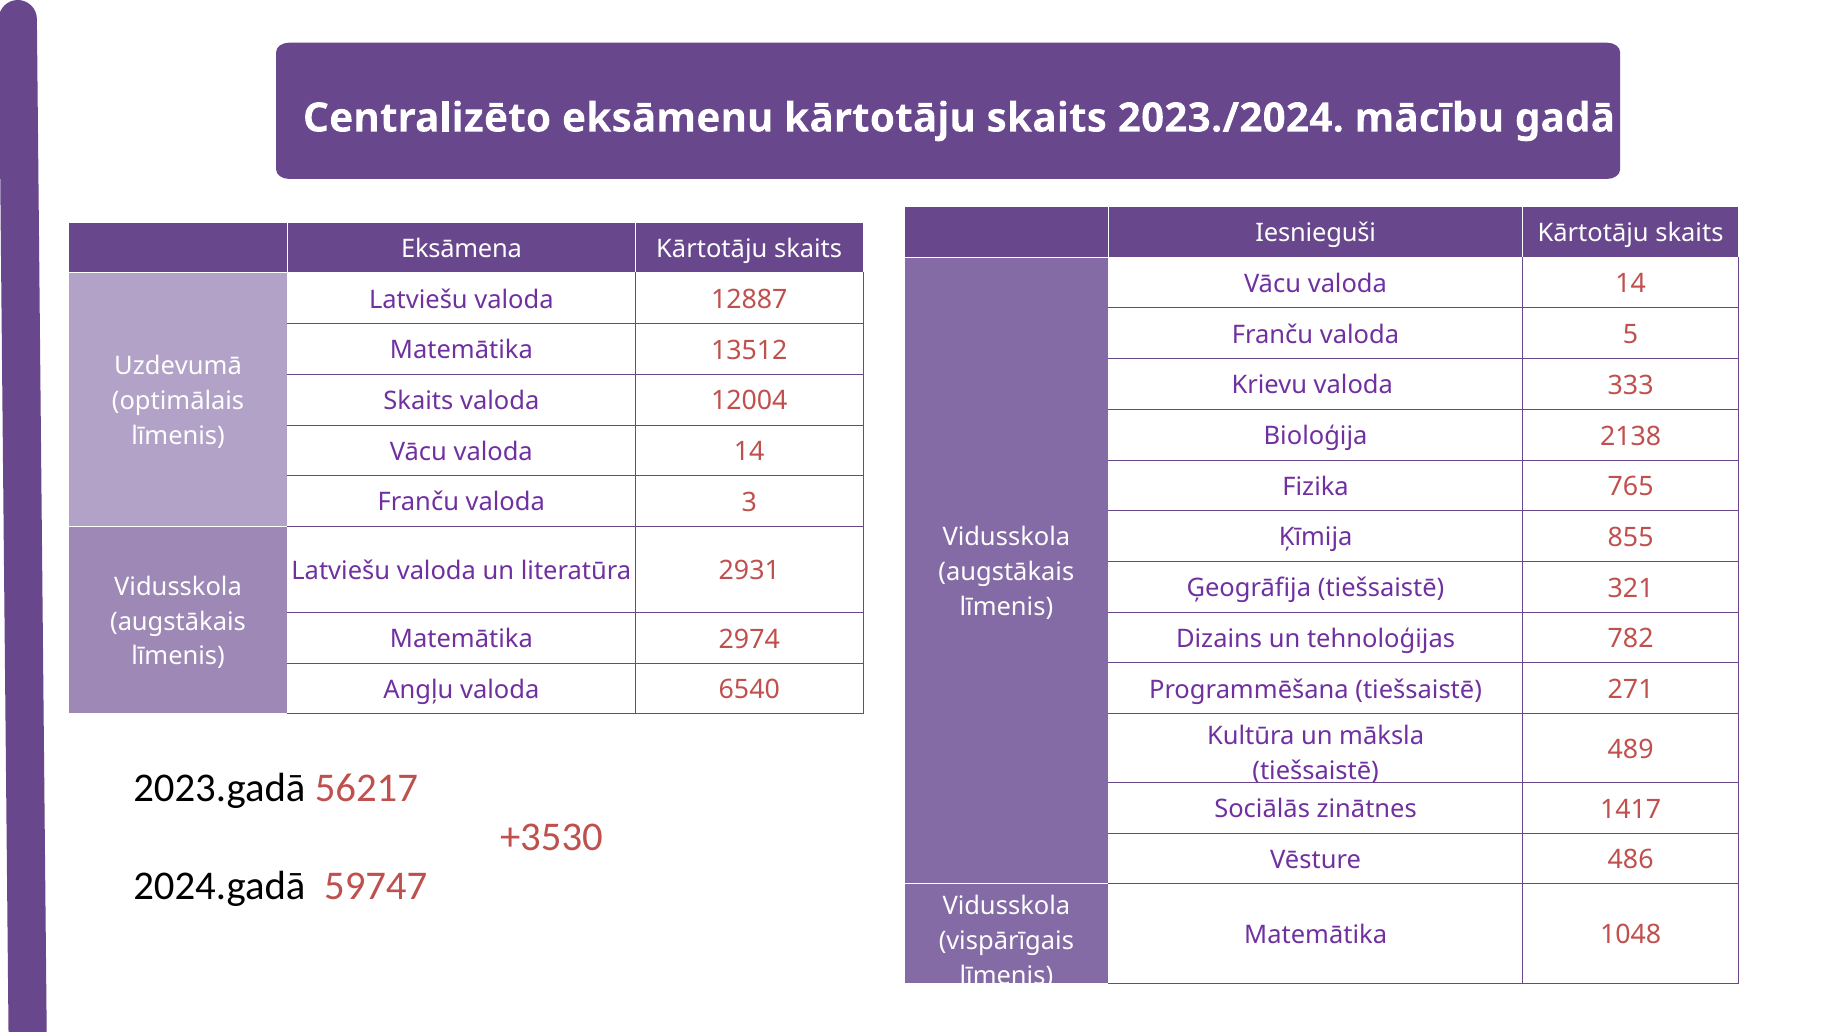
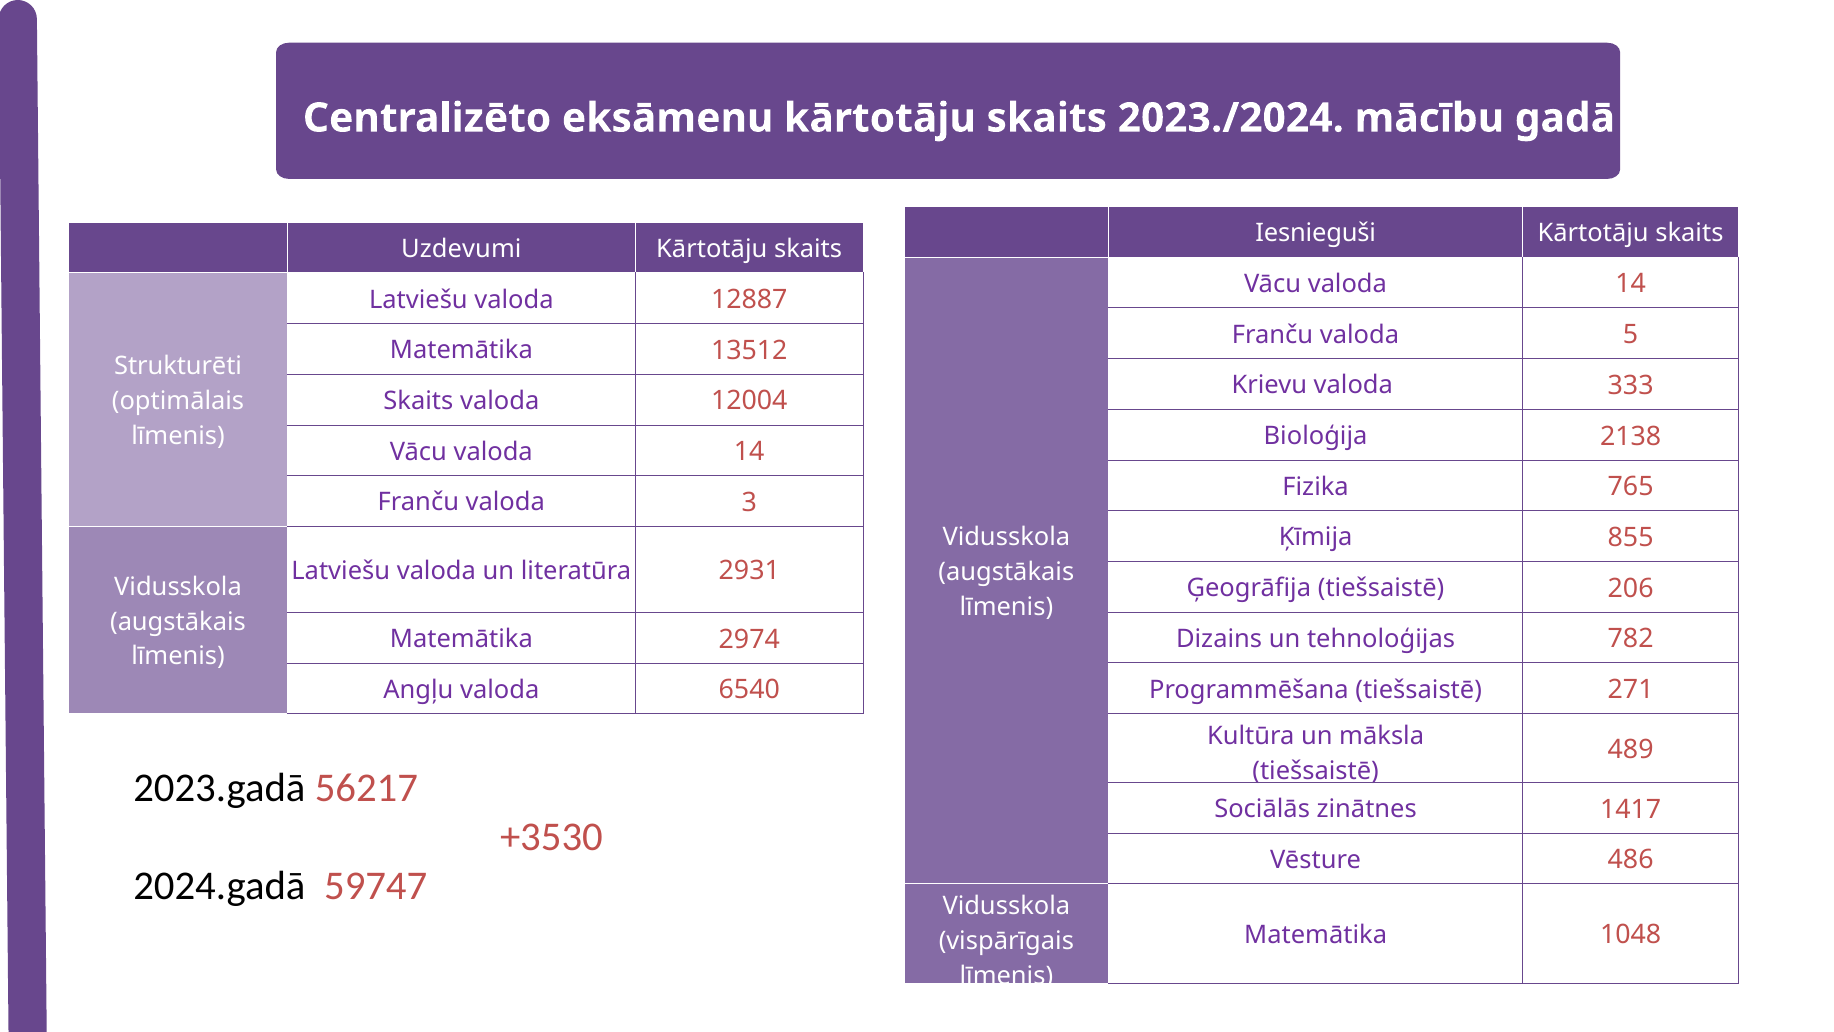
Eksāmena: Eksāmena -> Uzdevumi
Uzdevumā: Uzdevumā -> Strukturēti
321: 321 -> 206
